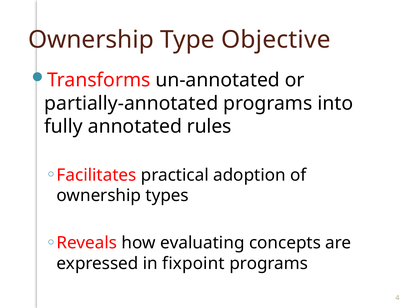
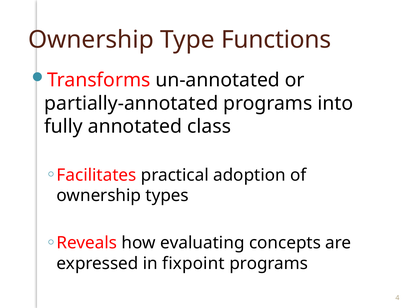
Objective: Objective -> Functions
rules: rules -> class
